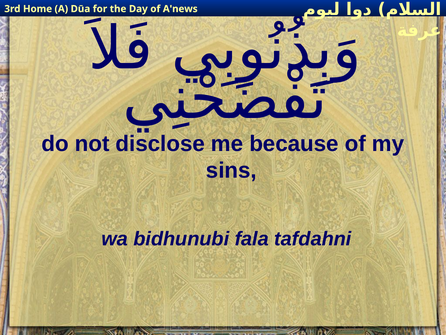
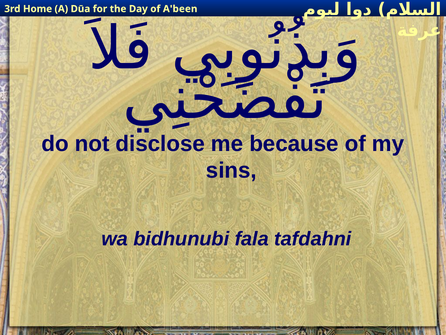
A'news: A'news -> A'been
